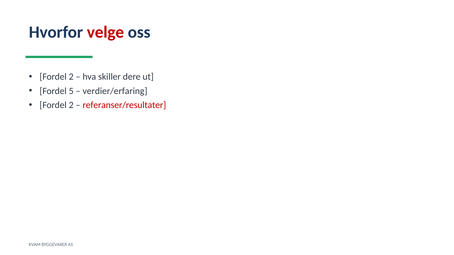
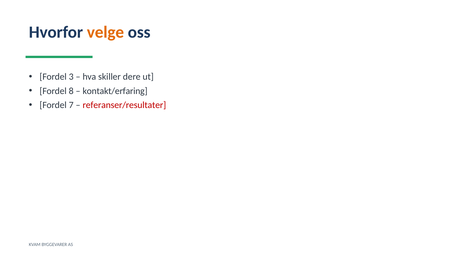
velge colour: red -> orange
2 at (71, 77): 2 -> 3
5: 5 -> 8
verdier/erfaring: verdier/erfaring -> kontakt/erfaring
2 at (71, 105): 2 -> 7
